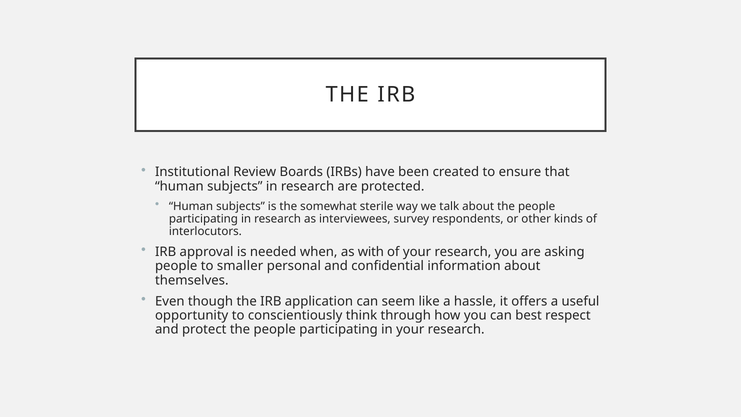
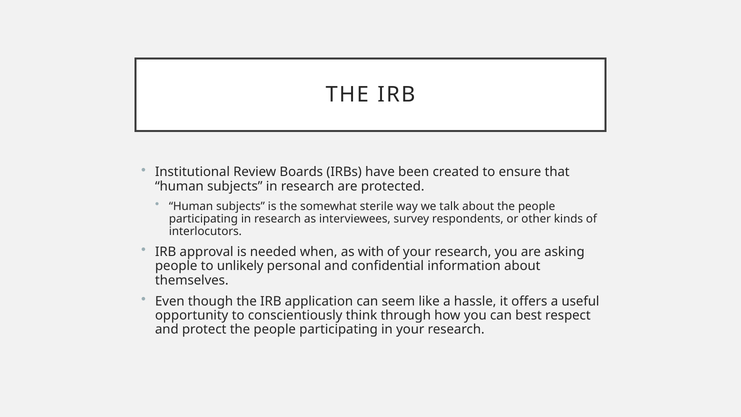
smaller: smaller -> unlikely
